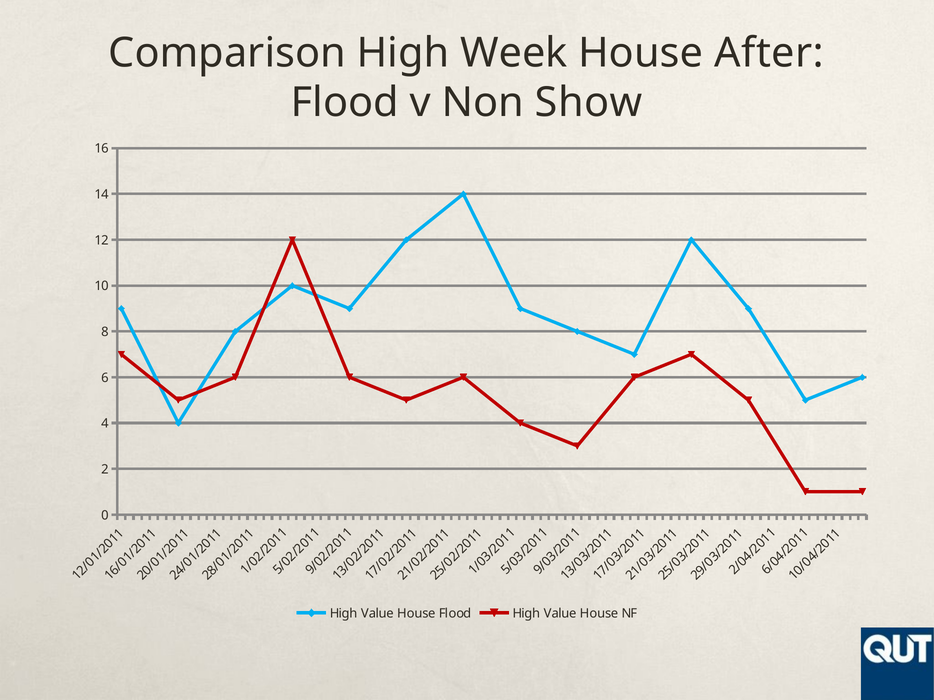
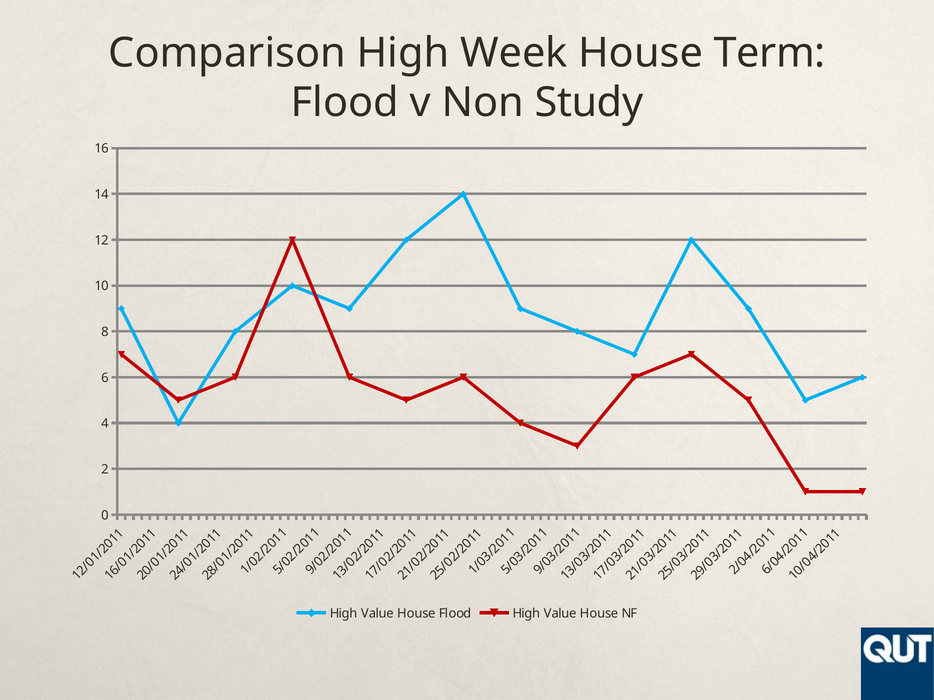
After: After -> Term
Show: Show -> Study
